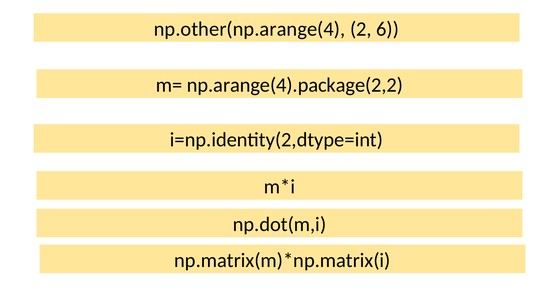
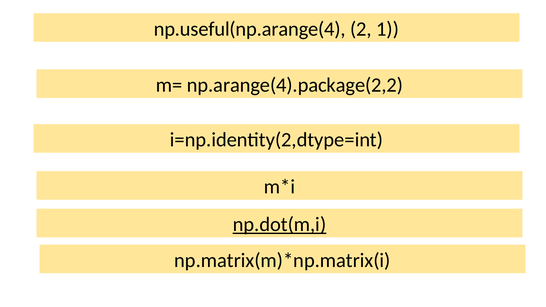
np.other(np.arange(4: np.other(np.arange(4 -> np.useful(np.arange(4
6: 6 -> 1
np.dot(m,i underline: none -> present
